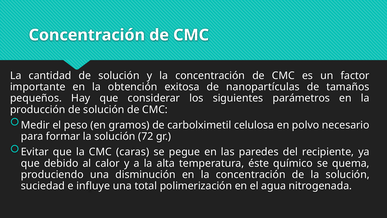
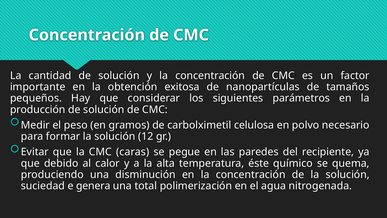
72: 72 -> 12
influye: influye -> genera
